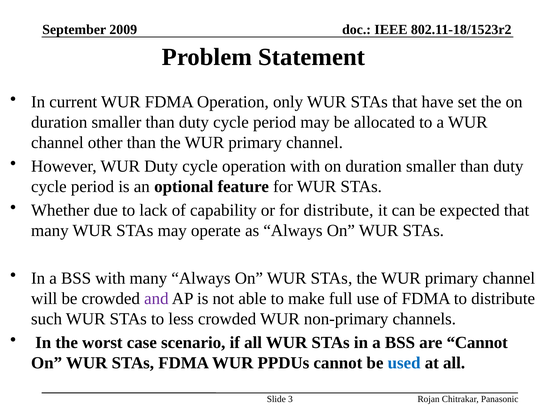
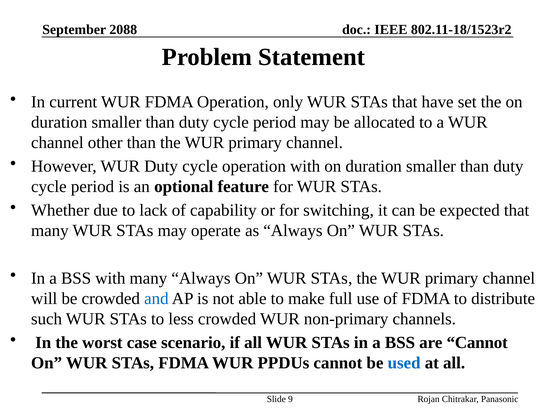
2009: 2009 -> 2088
for distribute: distribute -> switching
and colour: purple -> blue
3: 3 -> 9
